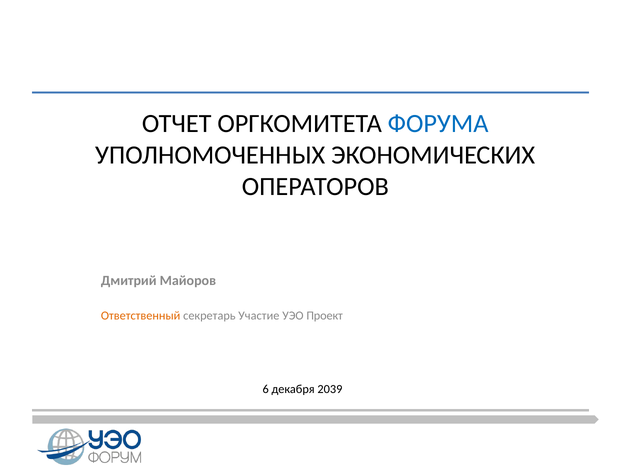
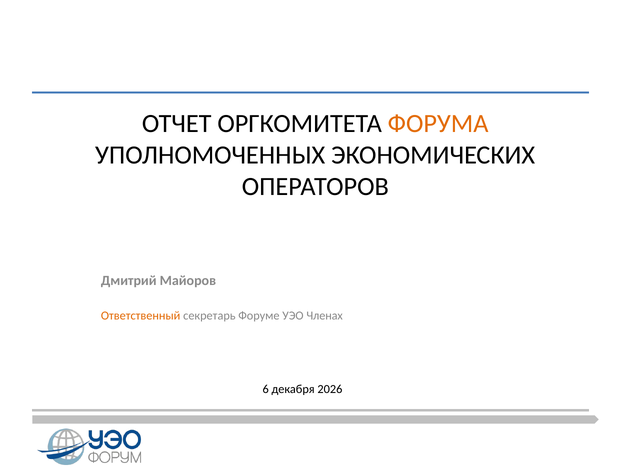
ФОРУМА colour: blue -> orange
Участие: Участие -> Форуме
Проект: Проект -> Членах
2039: 2039 -> 2026
